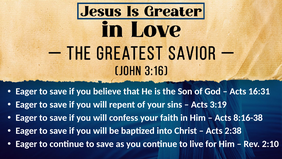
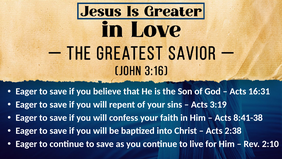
8:16-38: 8:16-38 -> 8:41-38
